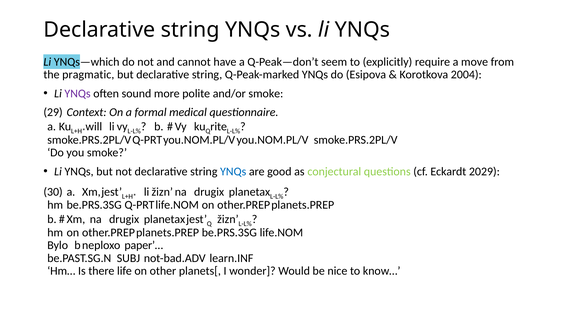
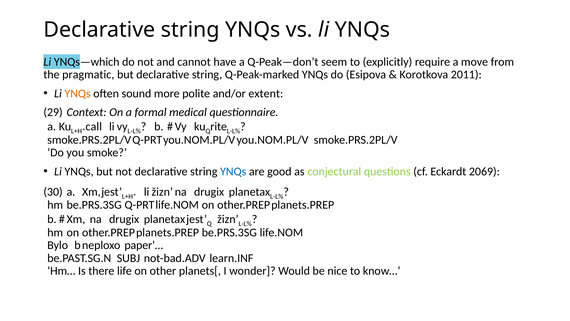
2004: 2004 -> 2011
YNQs at (78, 93) colour: purple -> orange
and/or smoke: smoke -> extent
will: will -> call
2029: 2029 -> 2069
